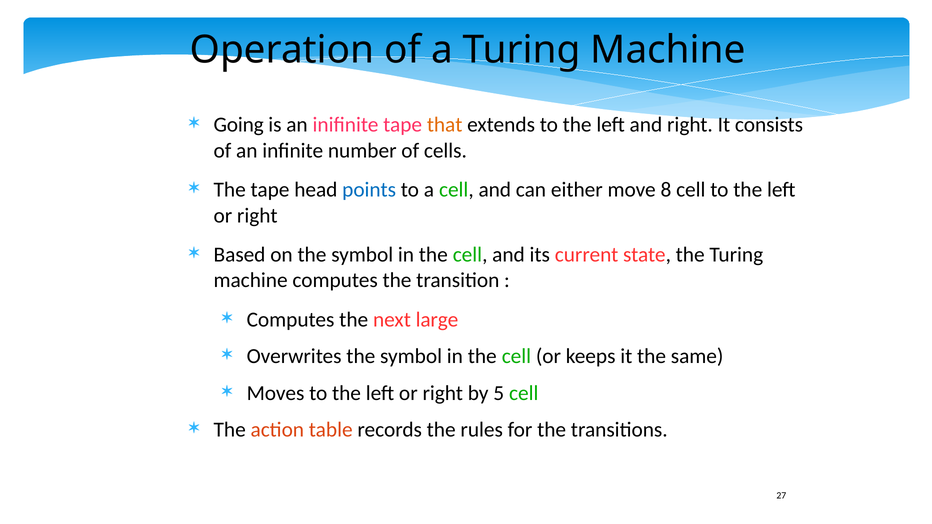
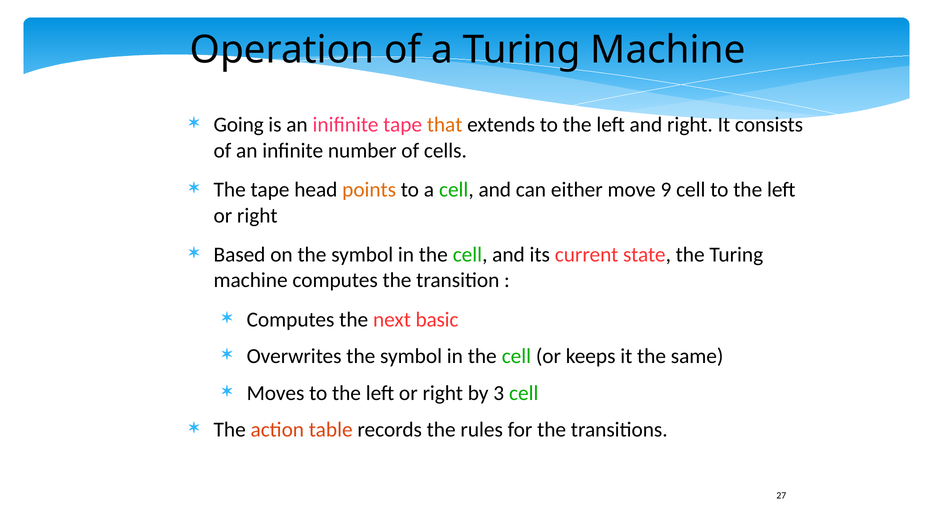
points colour: blue -> orange
8: 8 -> 9
large: large -> basic
5: 5 -> 3
